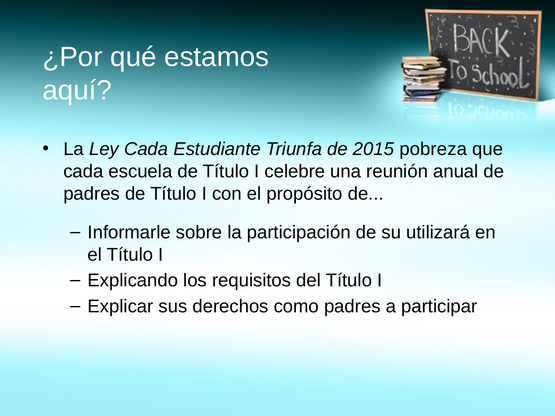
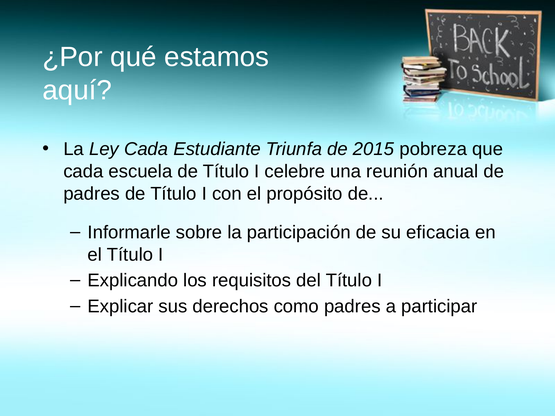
utilizará: utilizará -> eficacia
